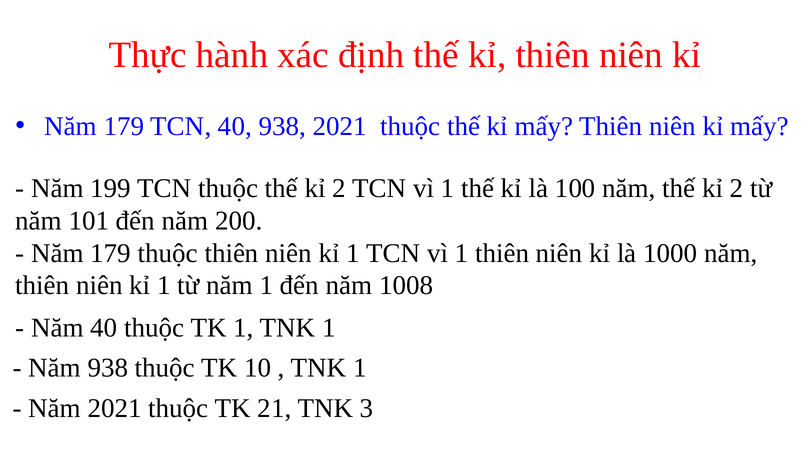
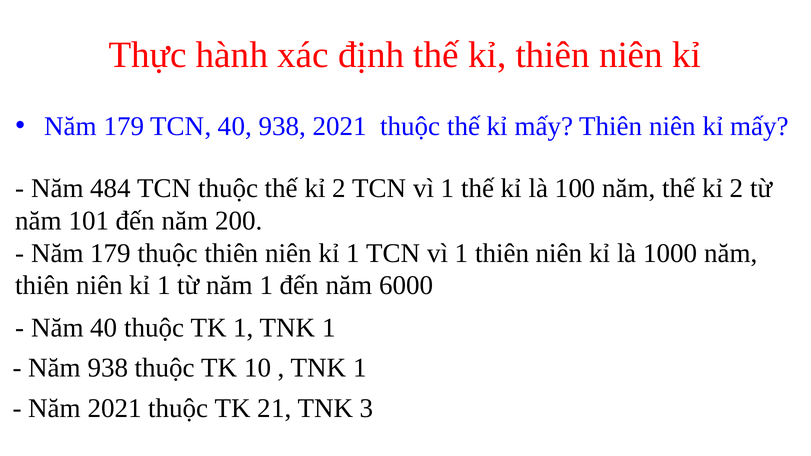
199: 199 -> 484
1008: 1008 -> 6000
